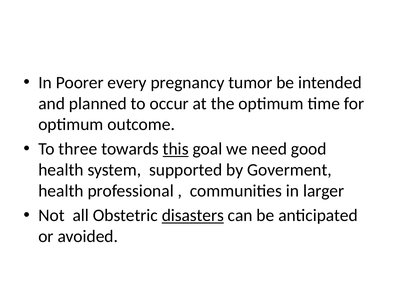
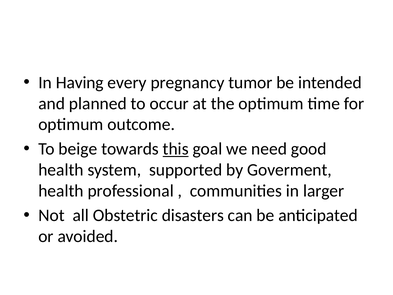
Poorer: Poorer -> Having
three: three -> beige
disasters underline: present -> none
